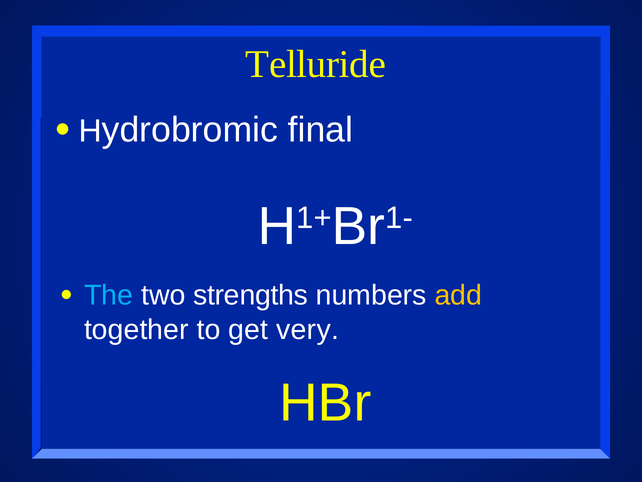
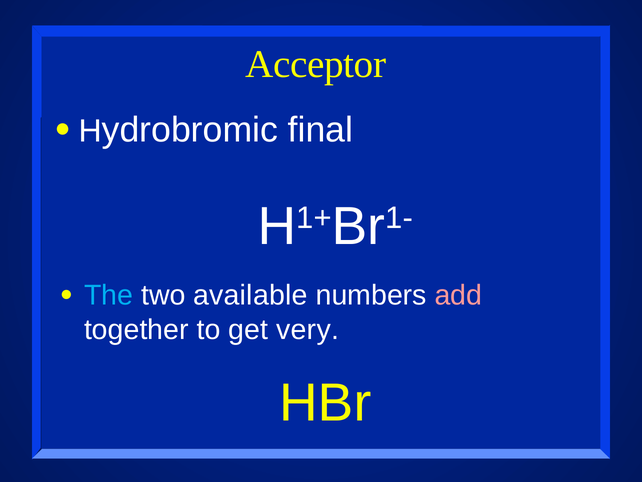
Telluride: Telluride -> Acceptor
strengths: strengths -> available
add colour: yellow -> pink
